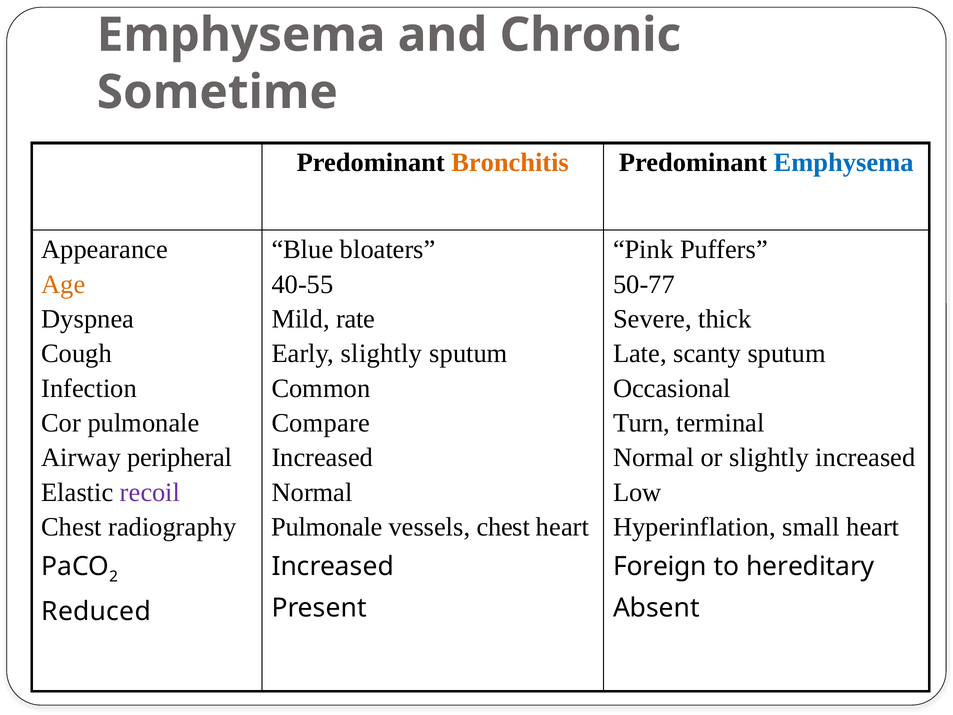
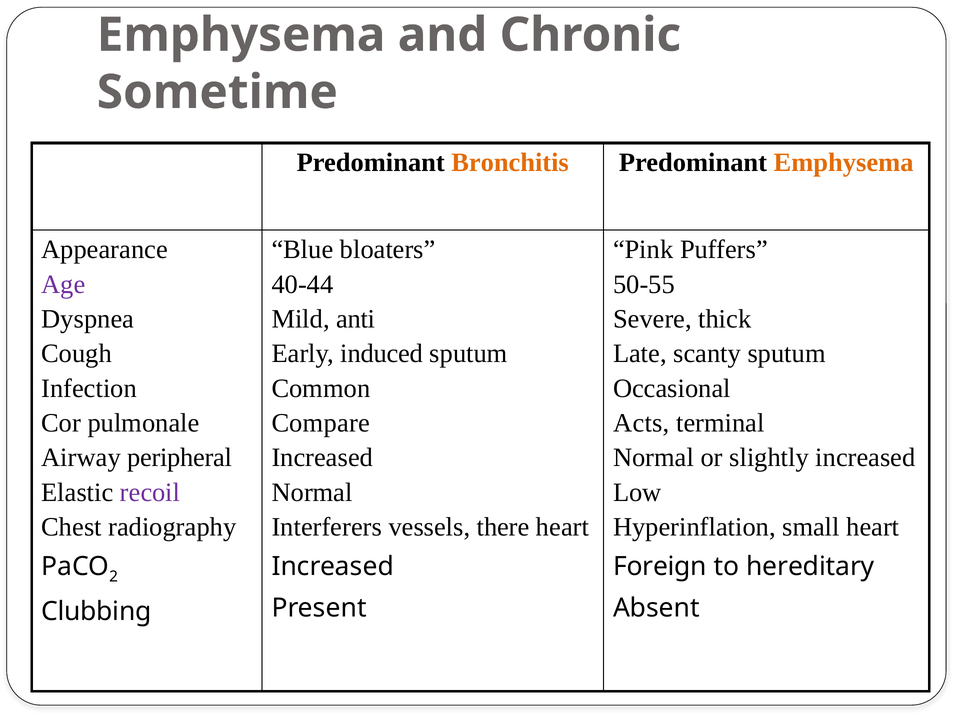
Emphysema at (844, 163) colour: blue -> orange
Age colour: orange -> purple
40-55: 40-55 -> 40-44
50-77: 50-77 -> 50-55
rate: rate -> anti
Early slightly: slightly -> induced
Turn: Turn -> Acts
Pulmonale at (327, 527): Pulmonale -> Interferers
vessels chest: chest -> there
Reduced: Reduced -> Clubbing
